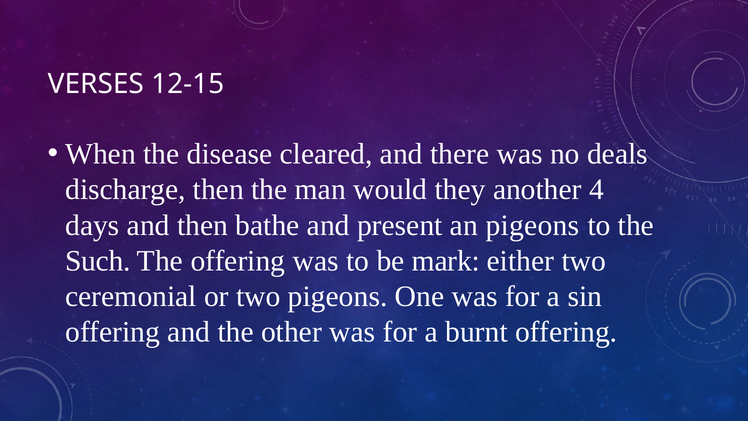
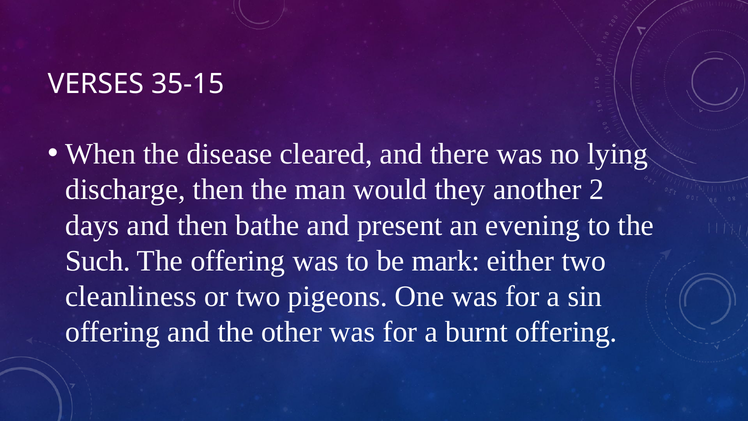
12-15: 12-15 -> 35-15
deals: deals -> lying
4: 4 -> 2
an pigeons: pigeons -> evening
ceremonial: ceremonial -> cleanliness
